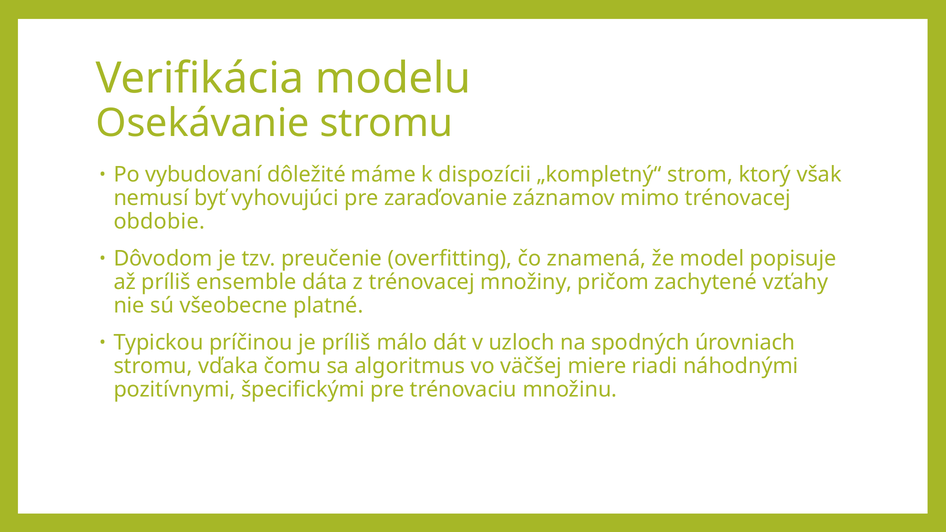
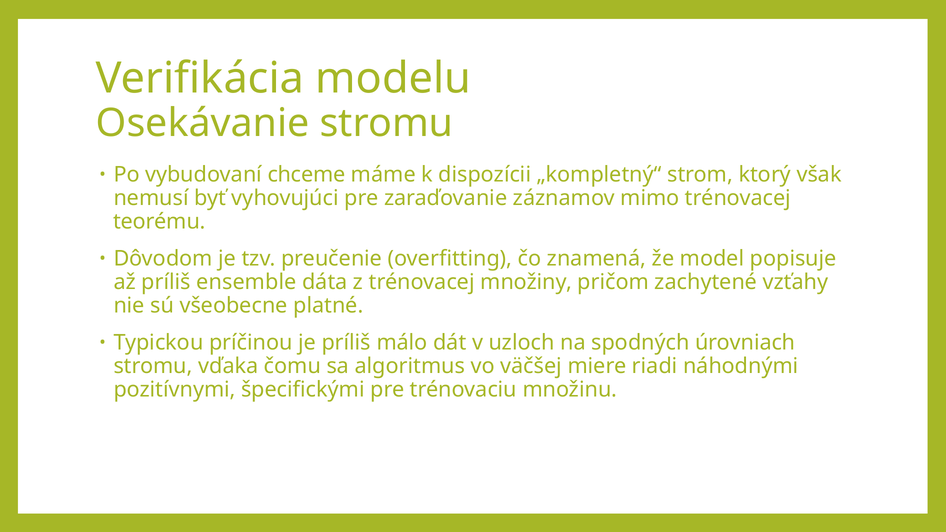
dôležité: dôležité -> chceme
obdobie: obdobie -> teorému
